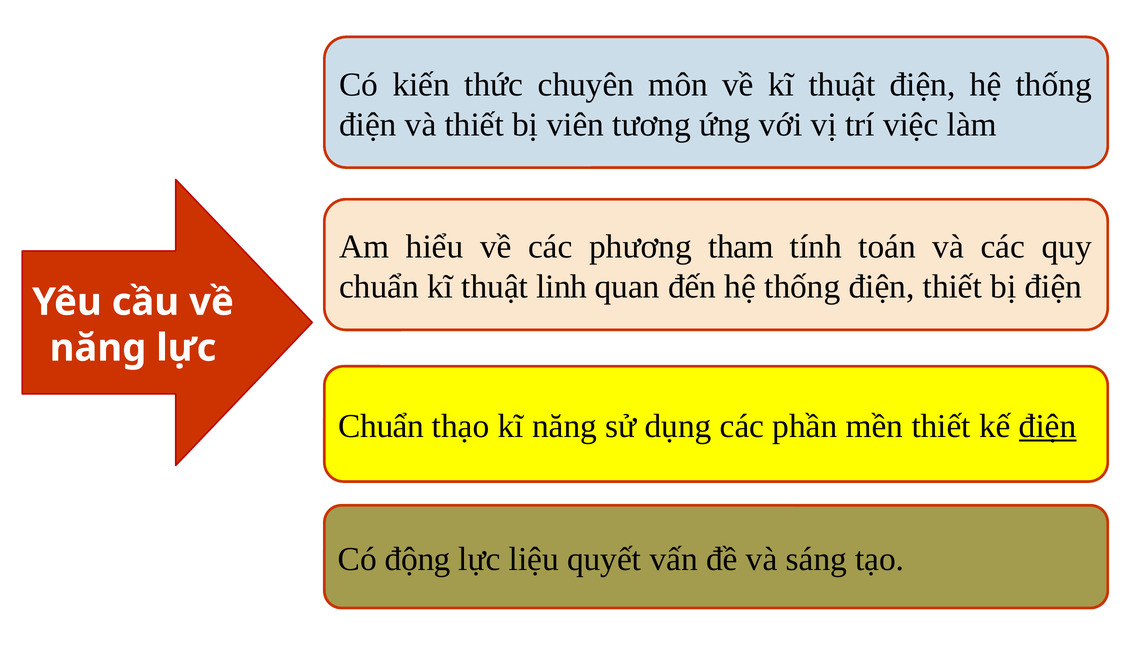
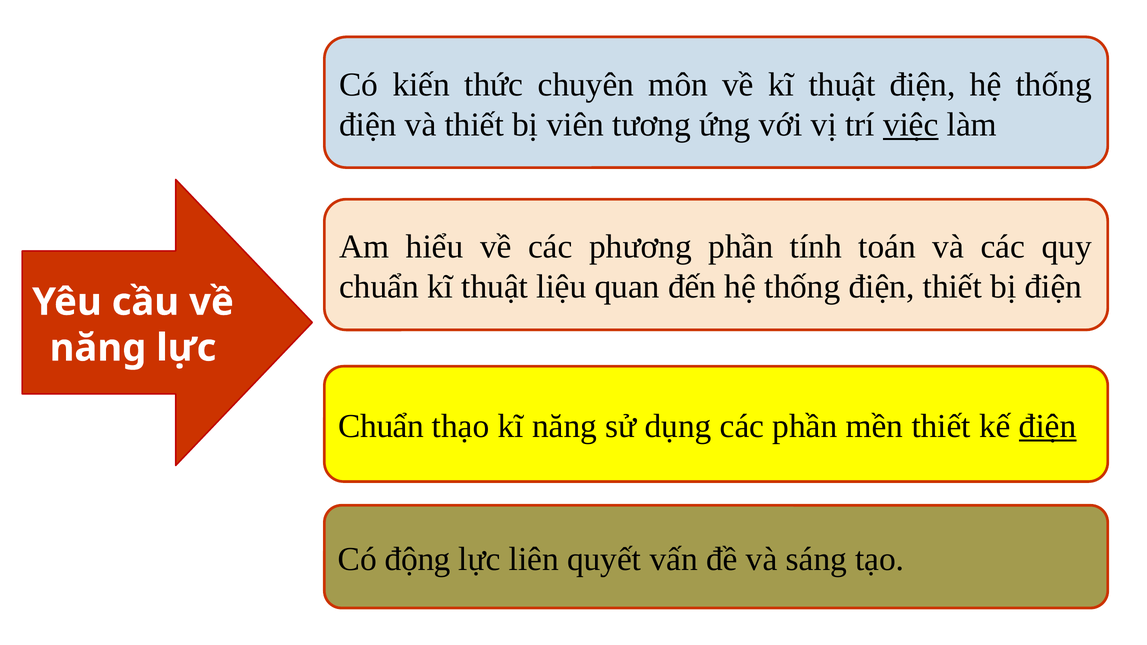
việc underline: none -> present
phương tham: tham -> phần
linh: linh -> liệu
liệu: liệu -> liên
